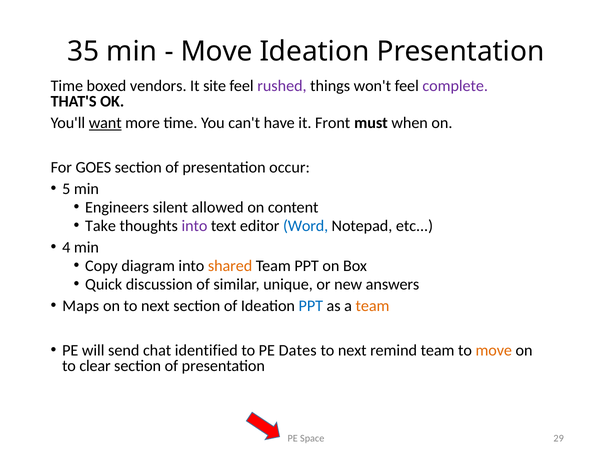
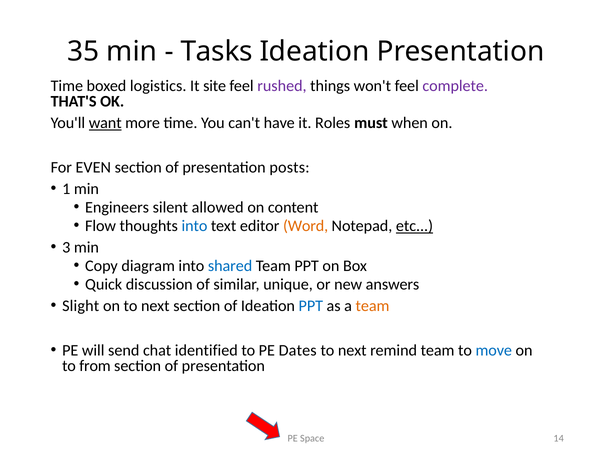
Move at (217, 51): Move -> Tasks
vendors: vendors -> logistics
Front: Front -> Roles
GOES: GOES -> EVEN
occur: occur -> posts
5: 5 -> 1
Take: Take -> Flow
into at (194, 226) colour: purple -> blue
Word colour: blue -> orange
etc underline: none -> present
4: 4 -> 3
shared colour: orange -> blue
Maps: Maps -> Slight
move at (494, 350) colour: orange -> blue
clear: clear -> from
29: 29 -> 14
